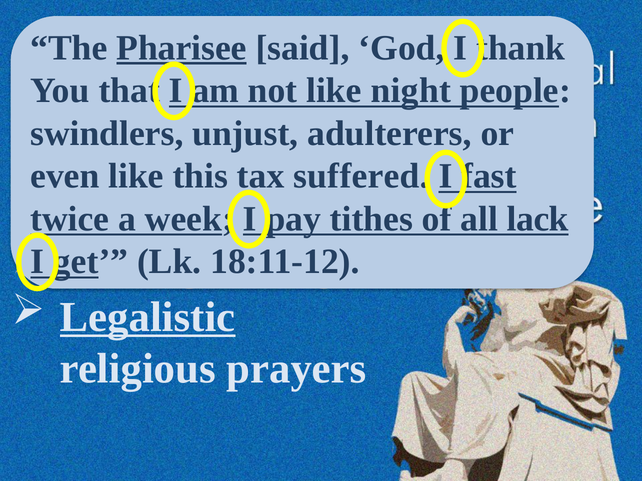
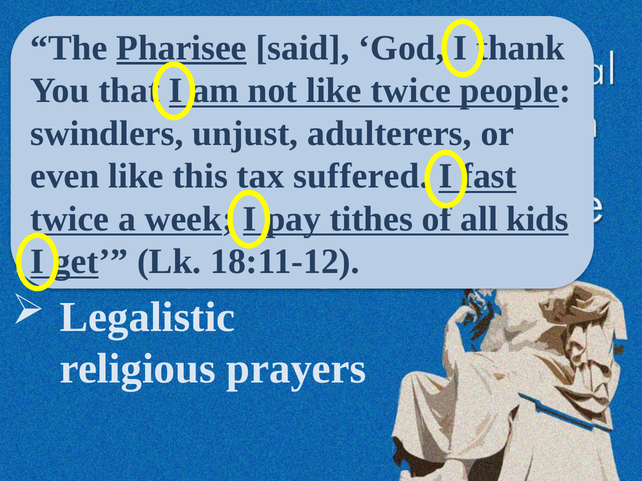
like night: night -> twice
lack: lack -> kids
Legalistic underline: present -> none
